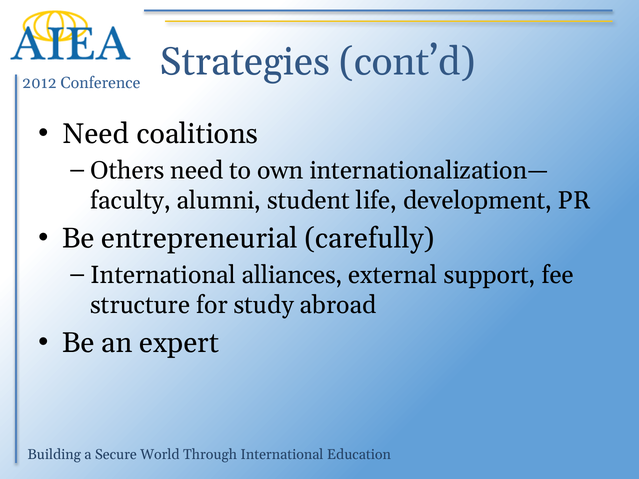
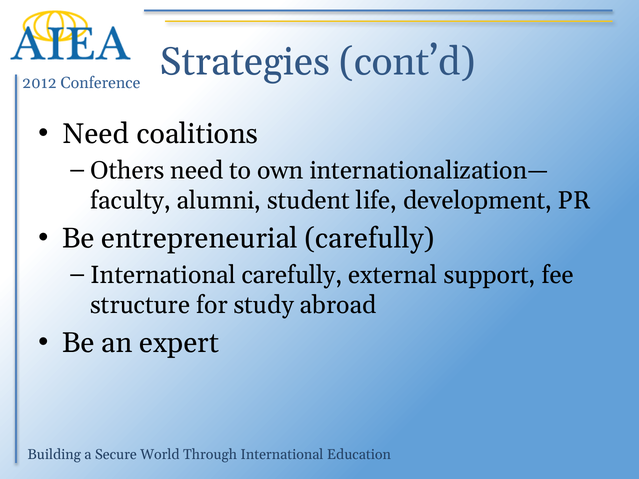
International alliances: alliances -> carefully
